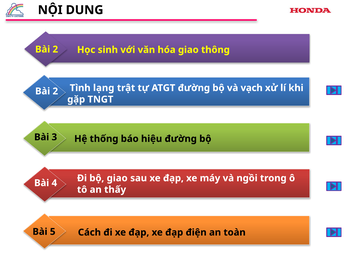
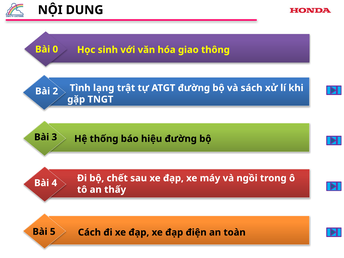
2 at (55, 49): 2 -> 0
vạch: vạch -> sách
bộ giao: giao -> chết
